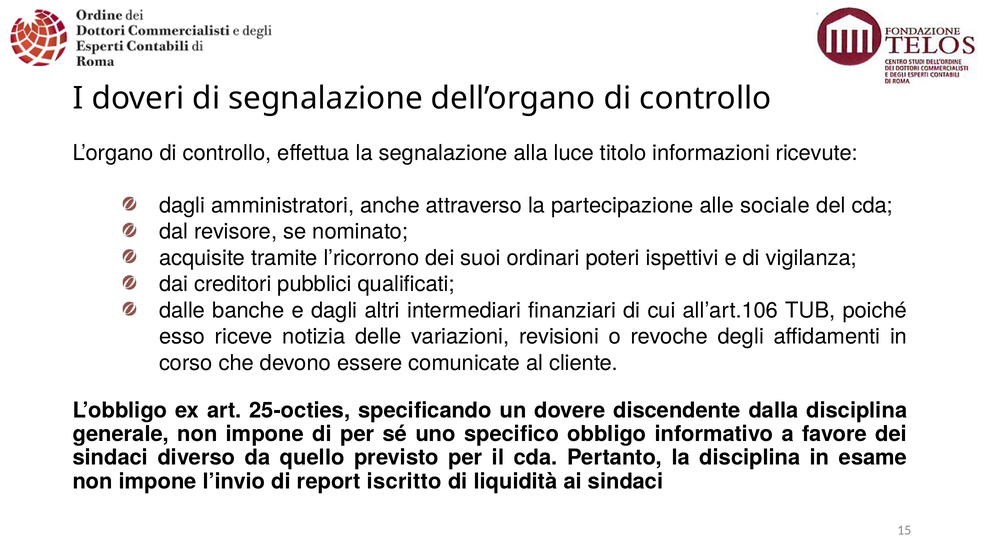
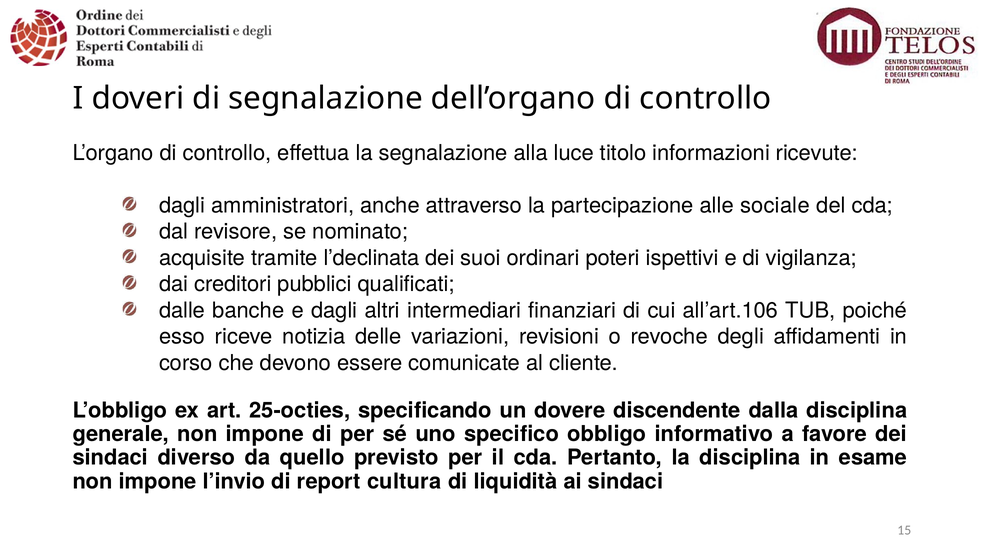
l’ricorrono: l’ricorrono -> l’declinata
iscritto: iscritto -> cultura
